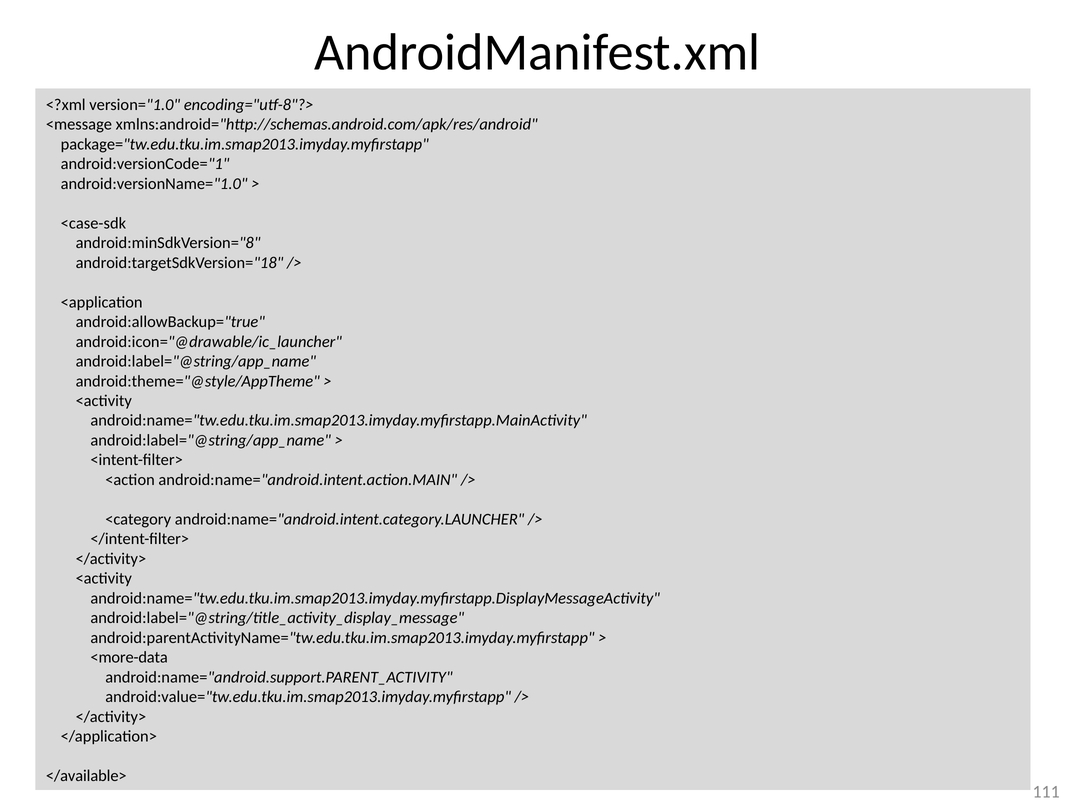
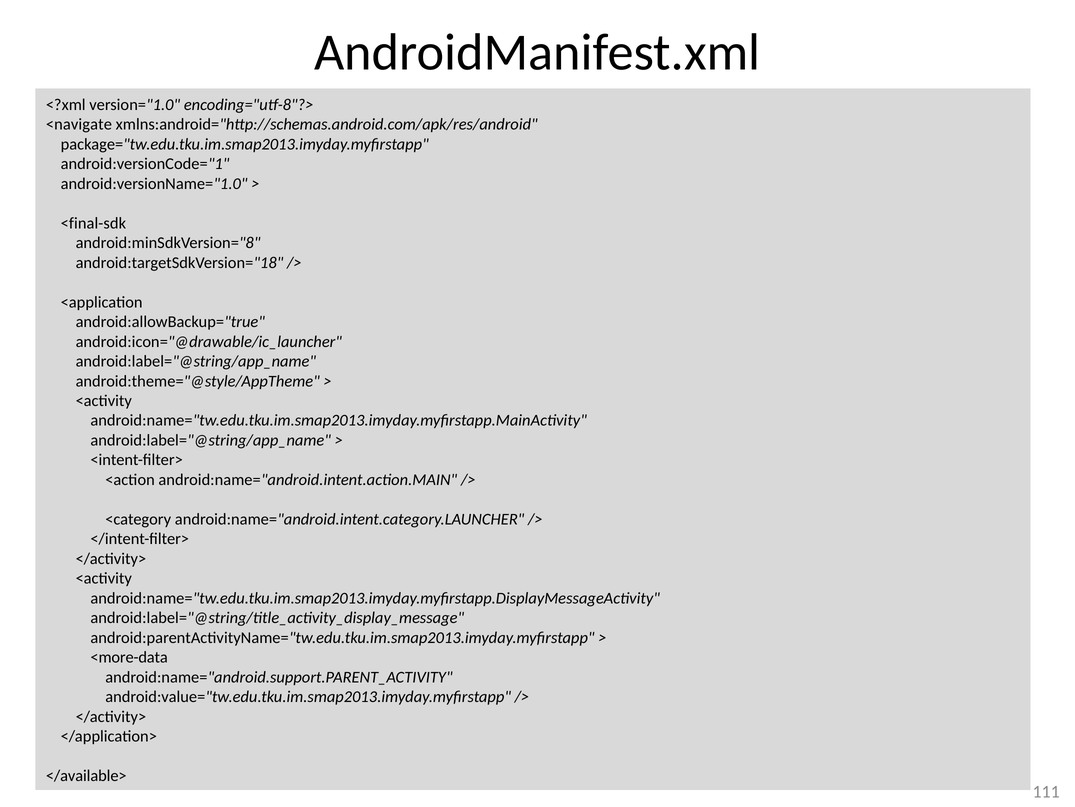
<message: <message -> <navigate
<case-sdk: <case-sdk -> <final-sdk
